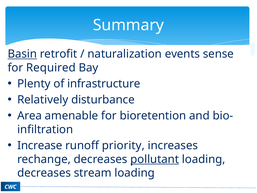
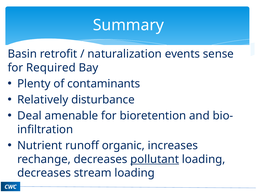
Basin underline: present -> none
infrastructure: infrastructure -> contaminants
Area: Area -> Deal
Increase: Increase -> Nutrient
priority: priority -> organic
